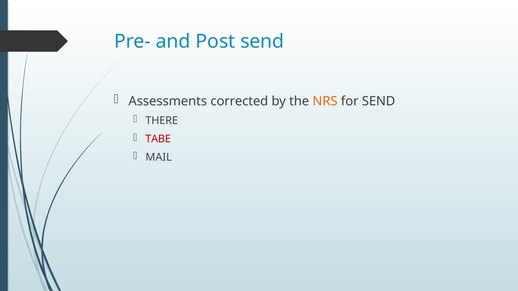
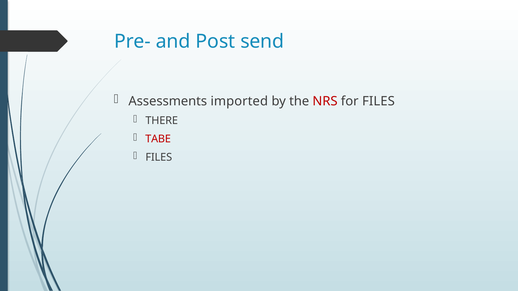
corrected: corrected -> imported
NRS colour: orange -> red
for SEND: SEND -> FILES
MAIL at (159, 158): MAIL -> FILES
